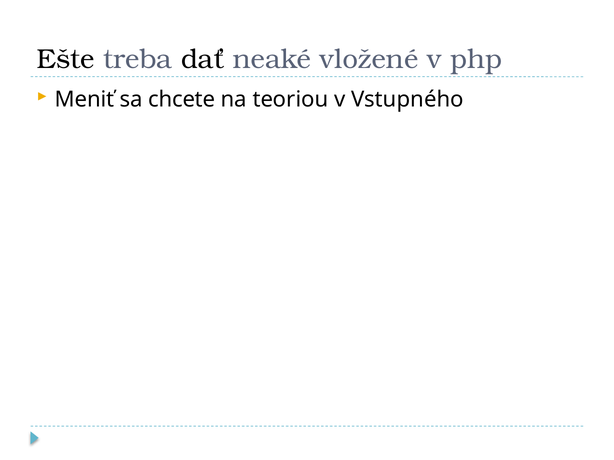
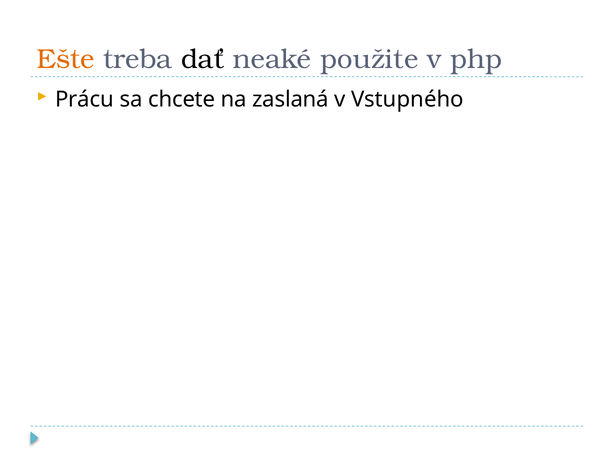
Ešte colour: black -> orange
vložené: vložené -> použite
Meniť: Meniť -> Prácu
teoriou: teoriou -> zaslaná
